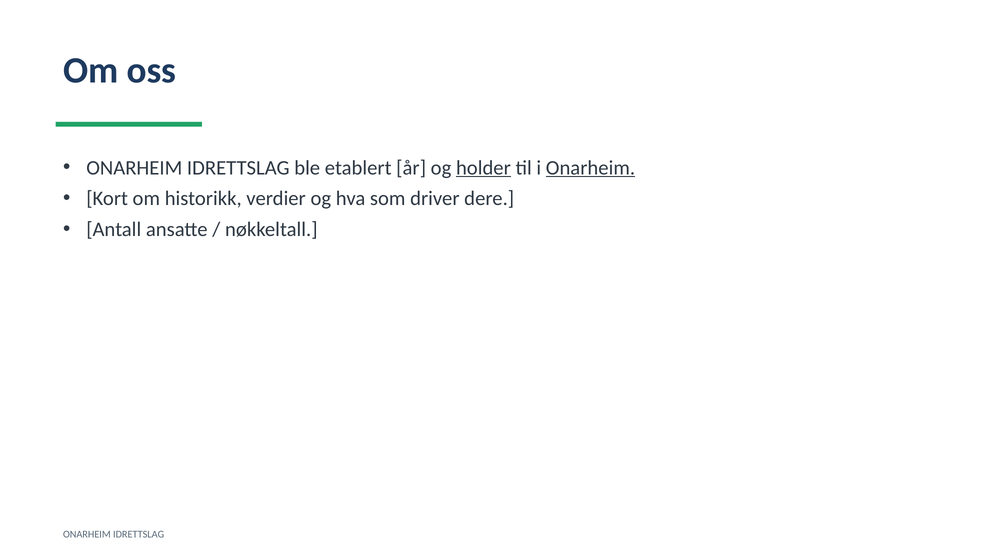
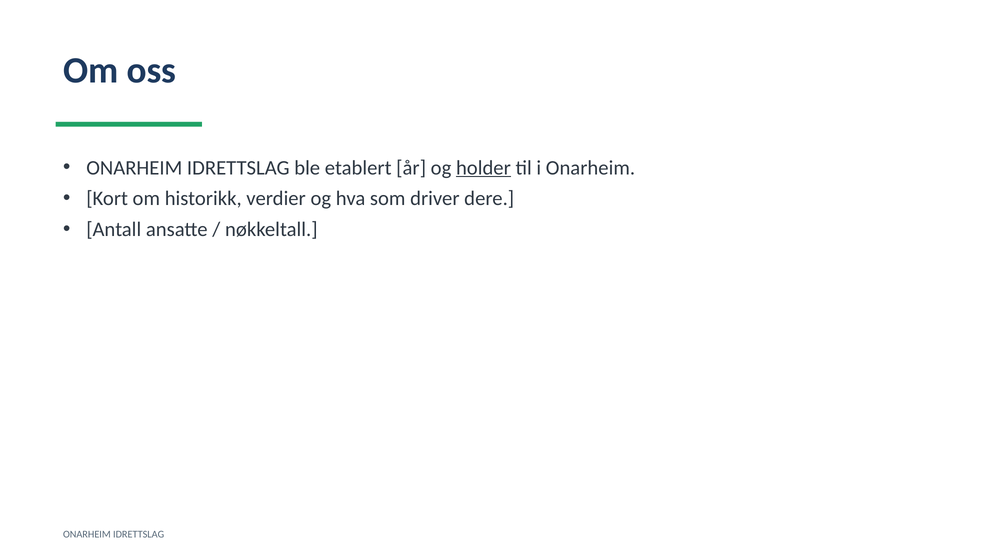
Onarheim at (590, 168) underline: present -> none
